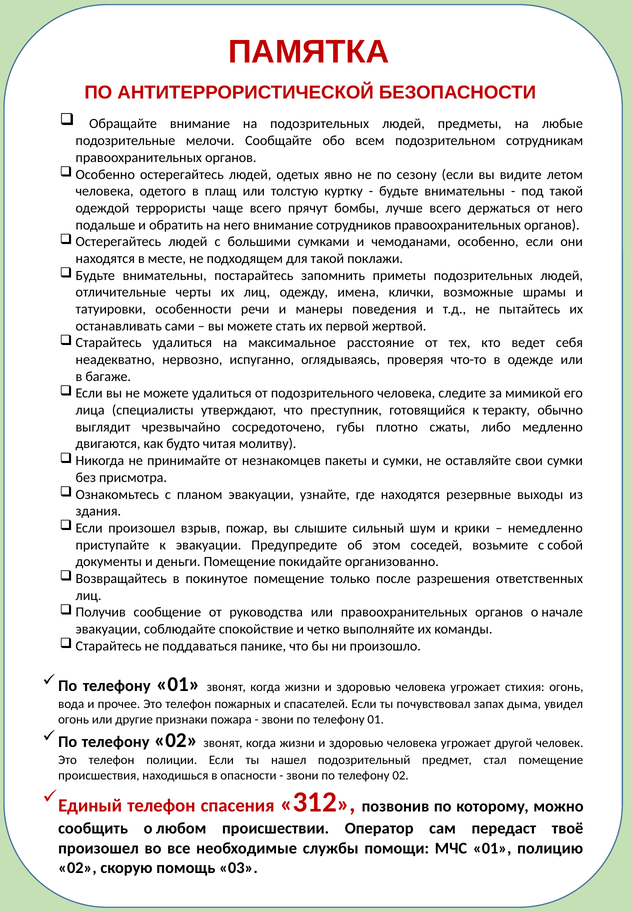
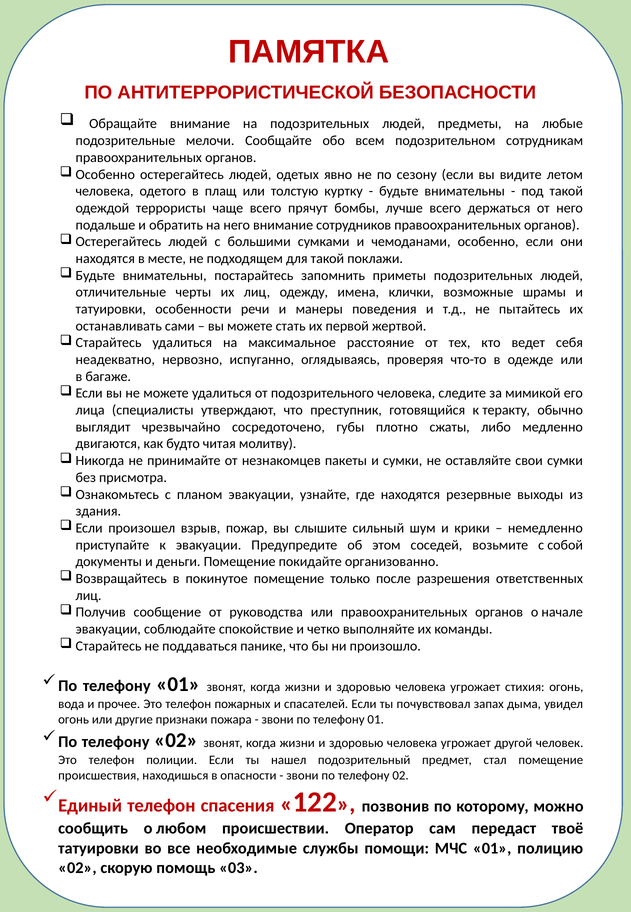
312: 312 -> 122
произошел at (98, 848): произошел -> татуировки
